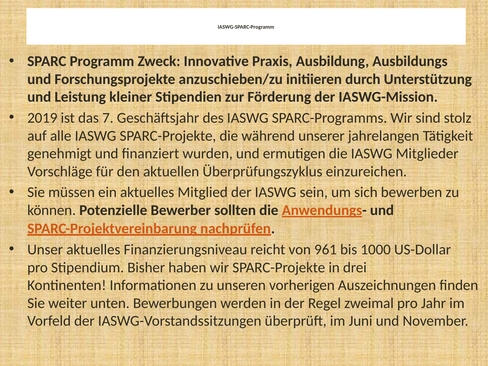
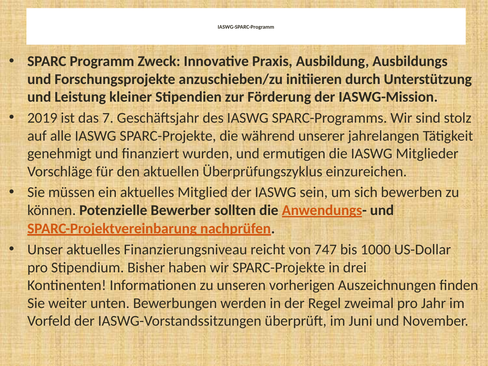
961: 961 -> 747
